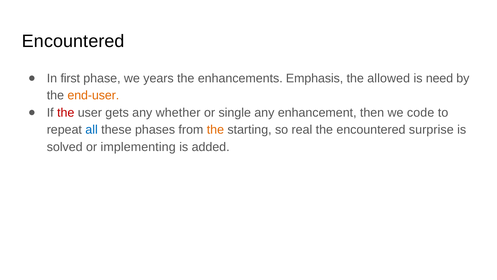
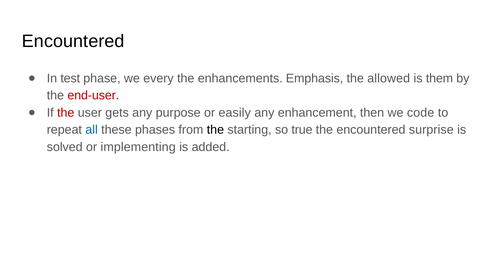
first: first -> test
years: years -> every
need: need -> them
end-user colour: orange -> red
whether: whether -> purpose
single: single -> easily
the at (215, 130) colour: orange -> black
real: real -> true
